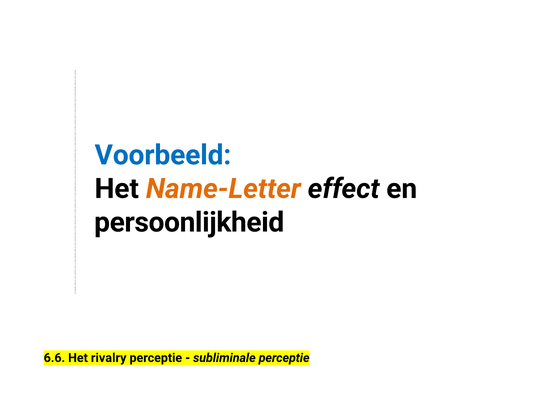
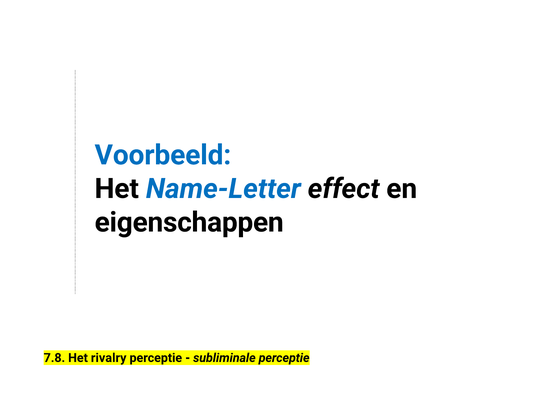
Name-Letter colour: orange -> blue
persoonlijkheid: persoonlijkheid -> eigenschappen
6.6: 6.6 -> 7.8
